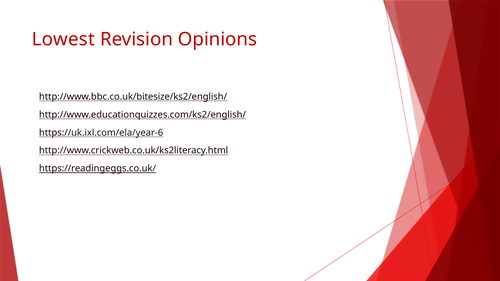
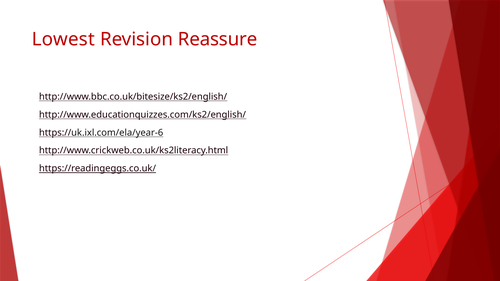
Opinions: Opinions -> Reassure
